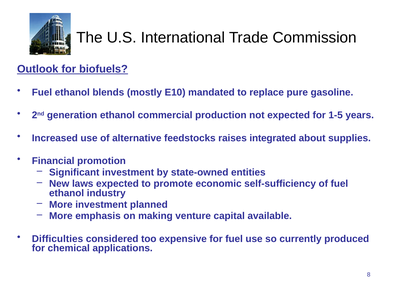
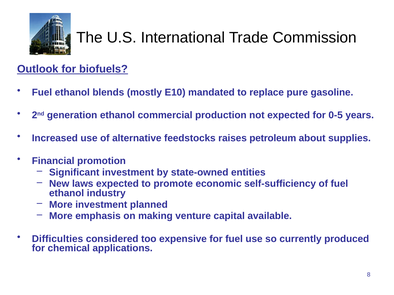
1-5: 1-5 -> 0-5
integrated: integrated -> petroleum
